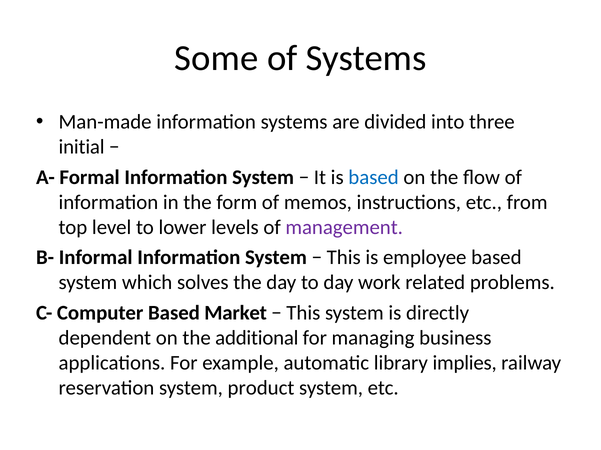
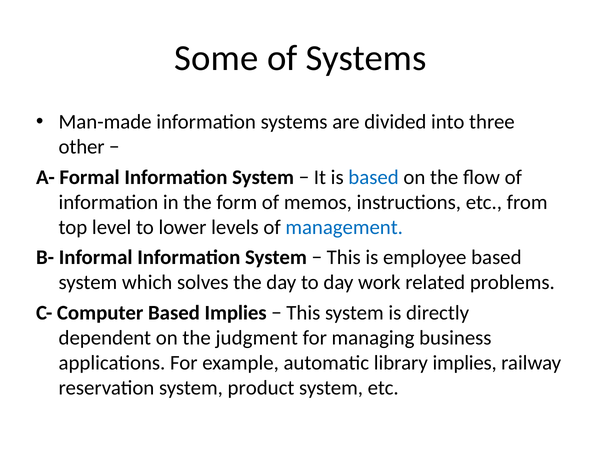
initial: initial -> other
management colour: purple -> blue
Based Market: Market -> Implies
additional: additional -> judgment
